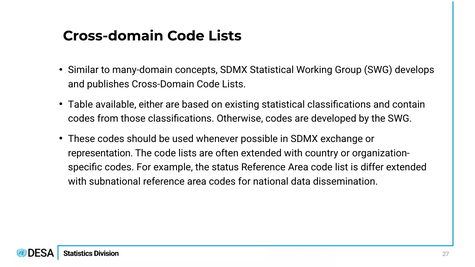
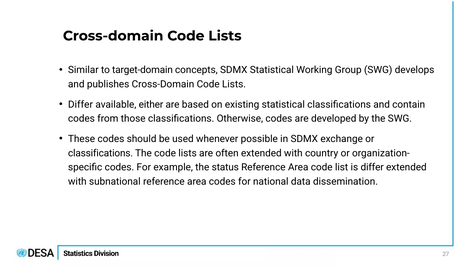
many-domain: many-domain -> target-domain
Table at (80, 104): Table -> Differ
representation at (101, 153): representation -> classifications
